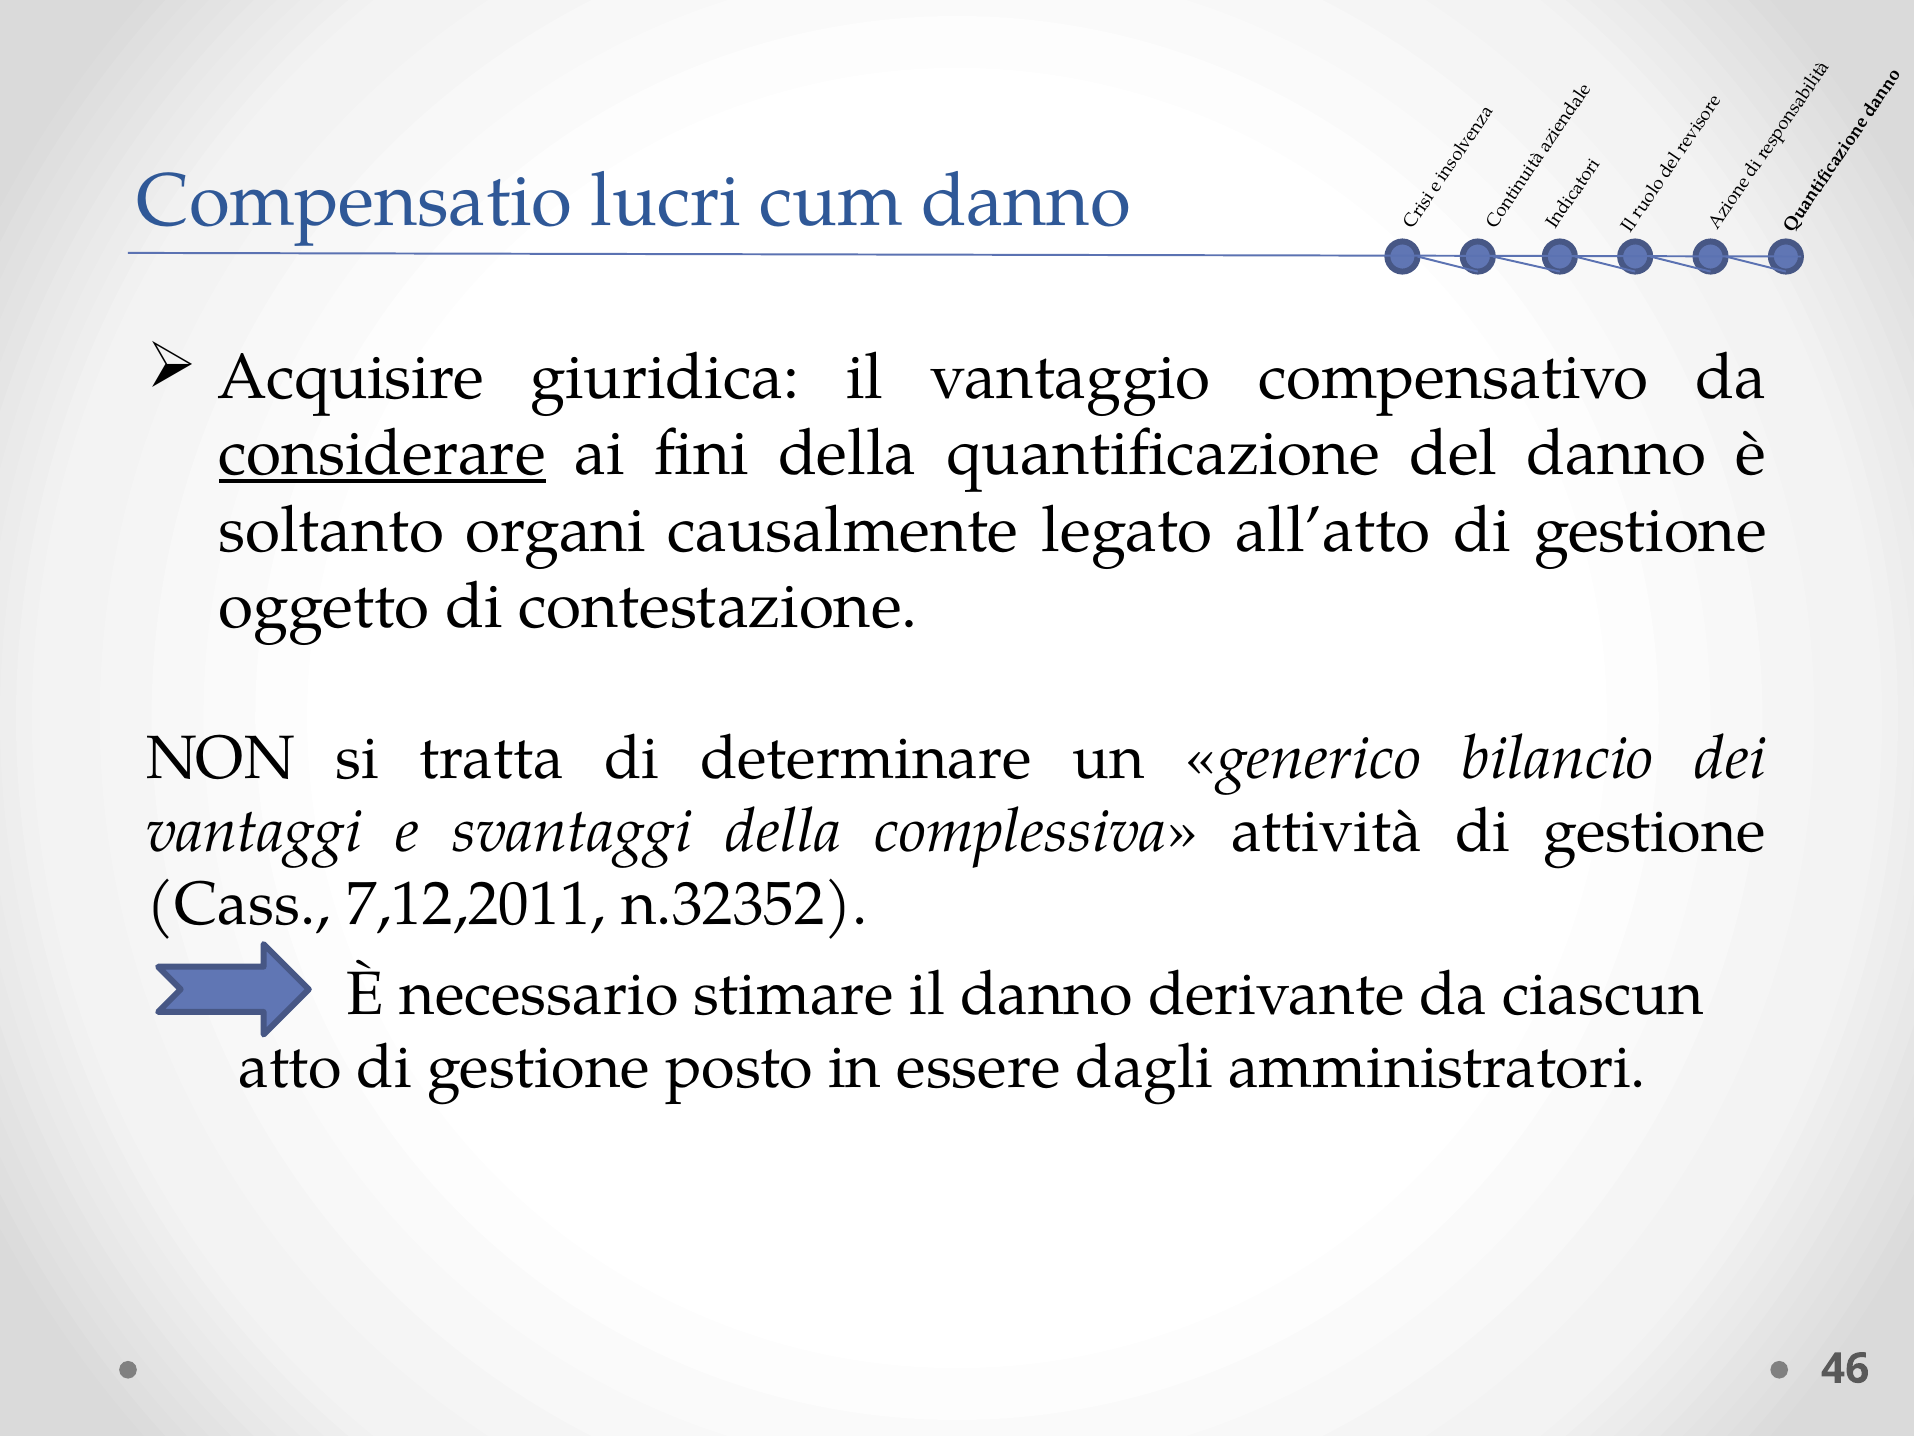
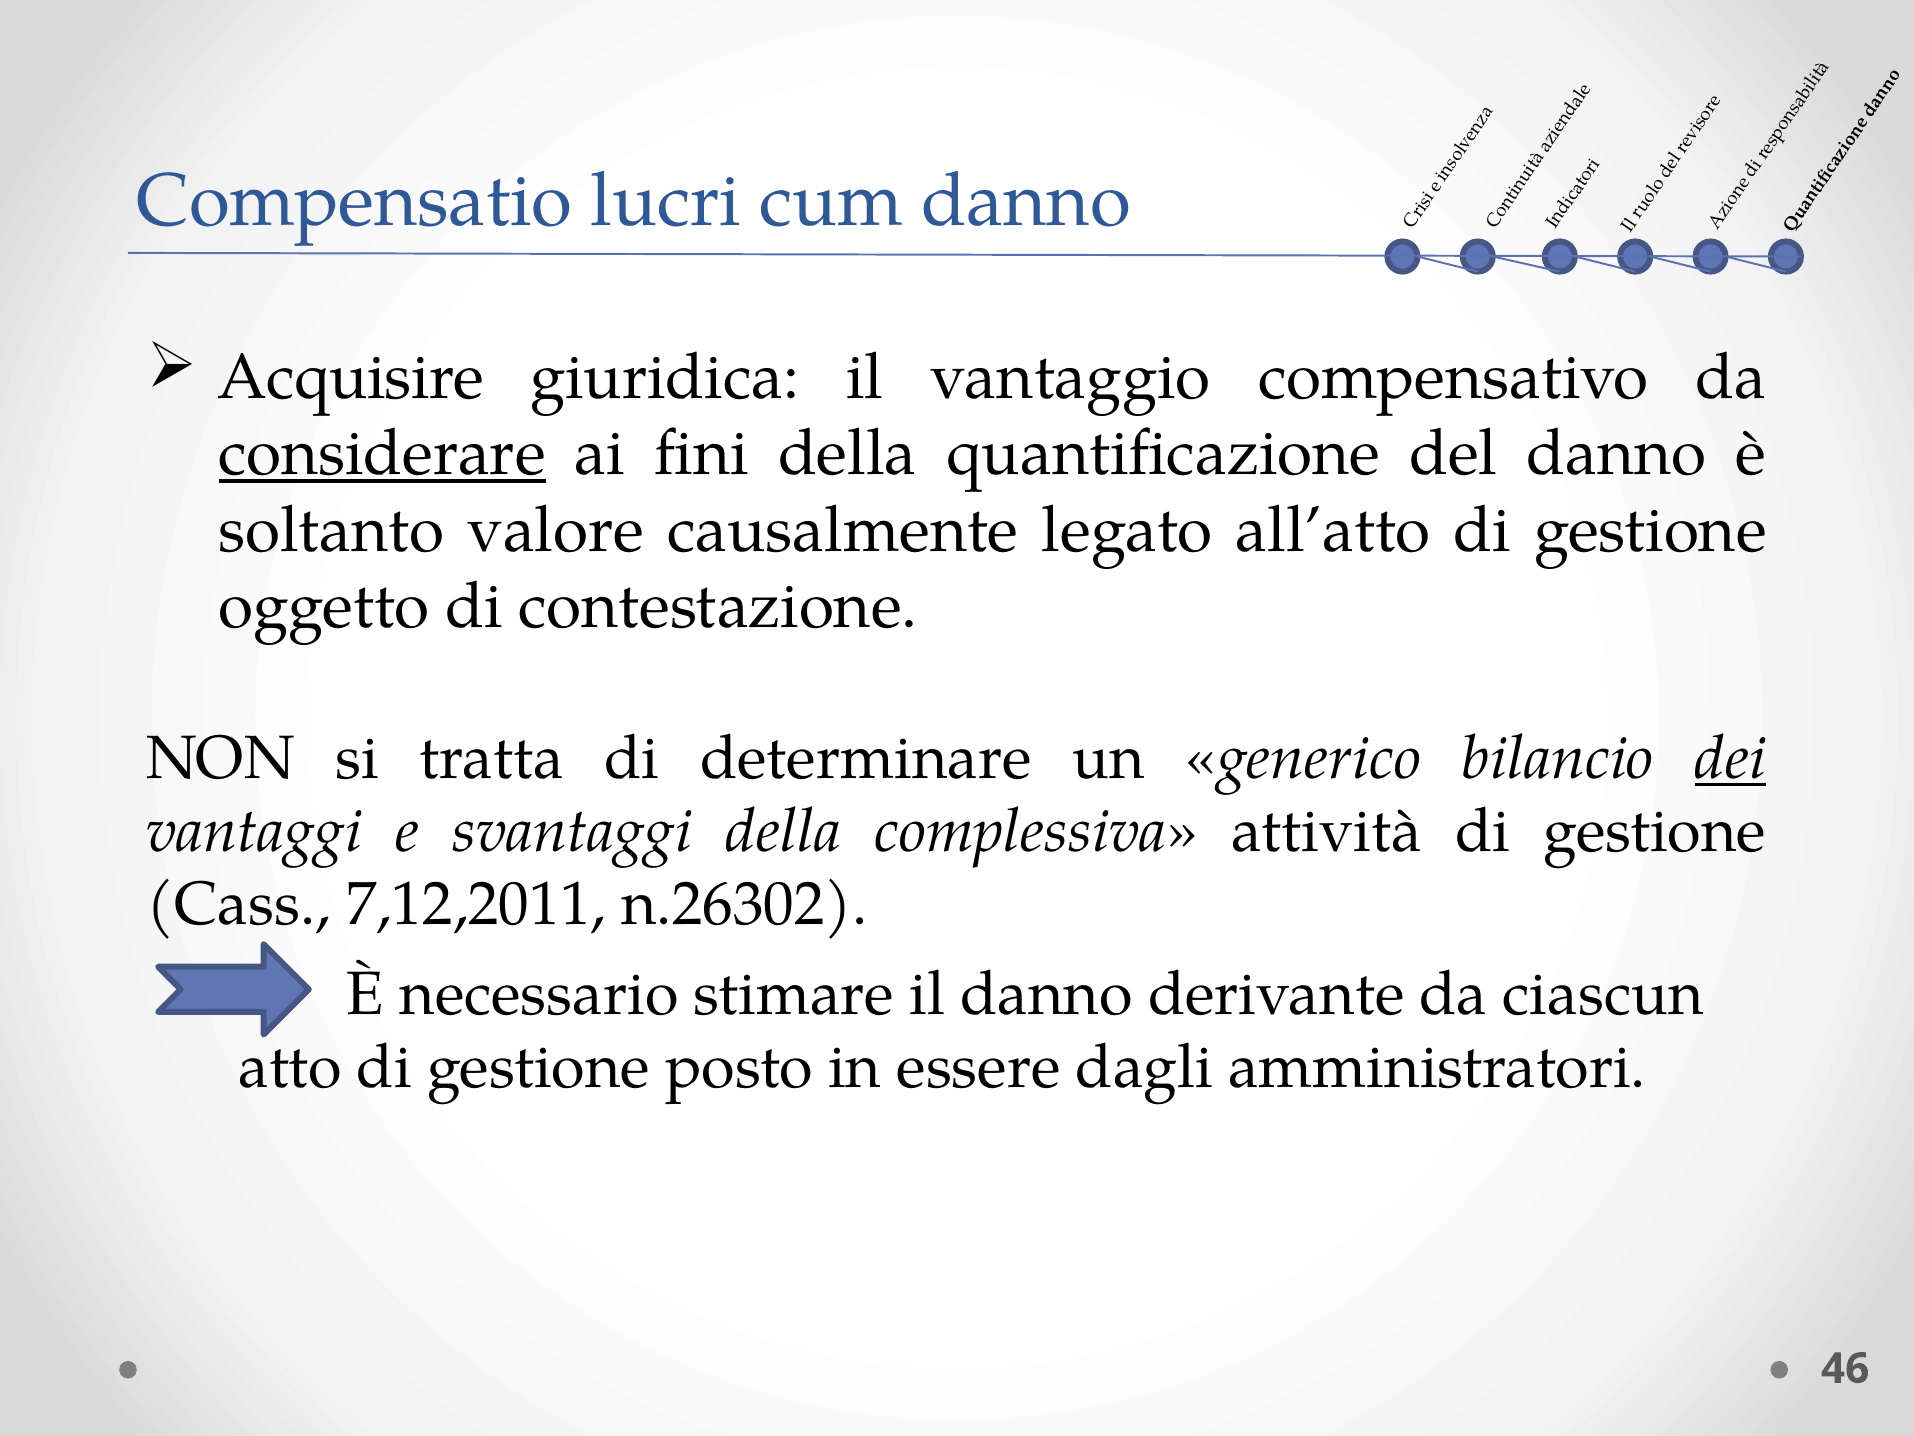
organi: organi -> valore
dei underline: none -> present
n.32352: n.32352 -> n.26302
